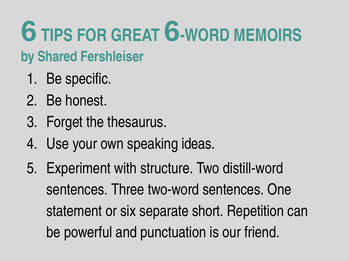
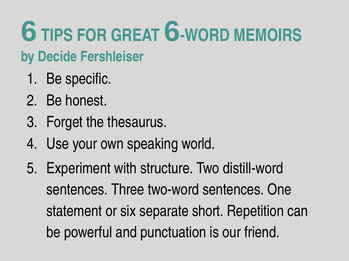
Shared: Shared -> Decide
ideas: ideas -> world
